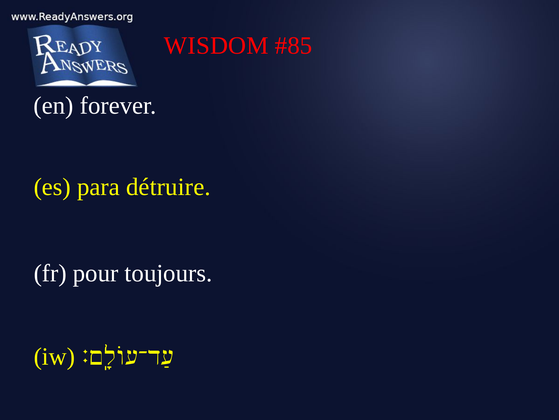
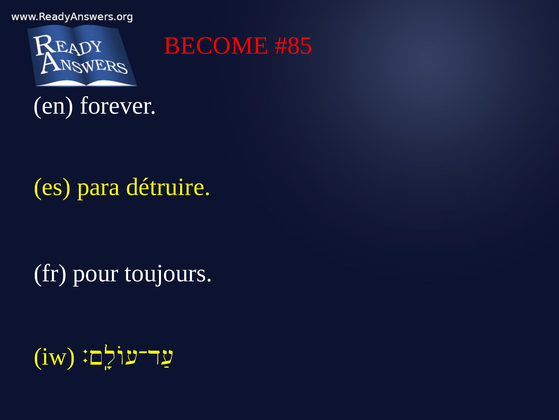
WISDOM: WISDOM -> BECOME
